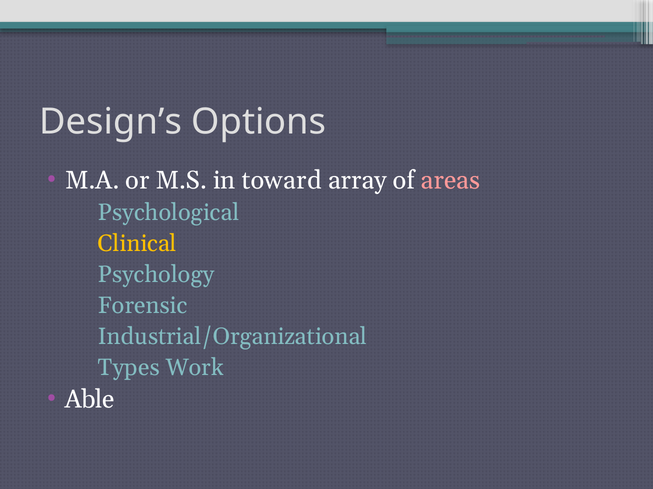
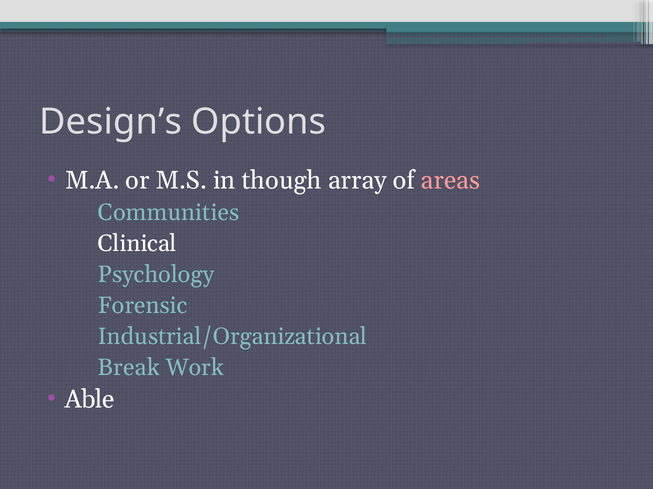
toward: toward -> though
Psychological: Psychological -> Communities
Clinical colour: yellow -> white
Types: Types -> Break
